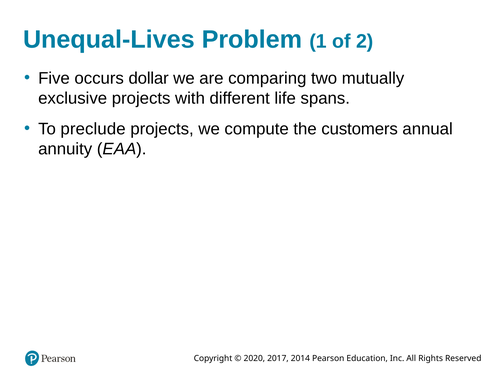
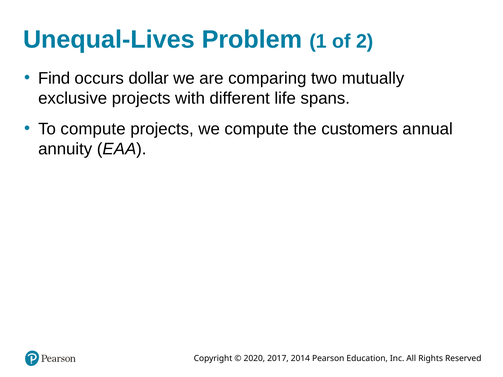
Five: Five -> Find
To preclude: preclude -> compute
